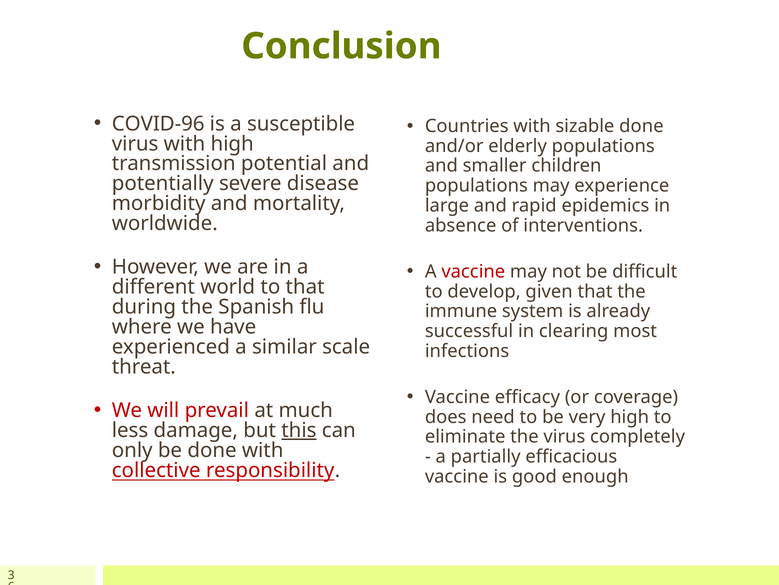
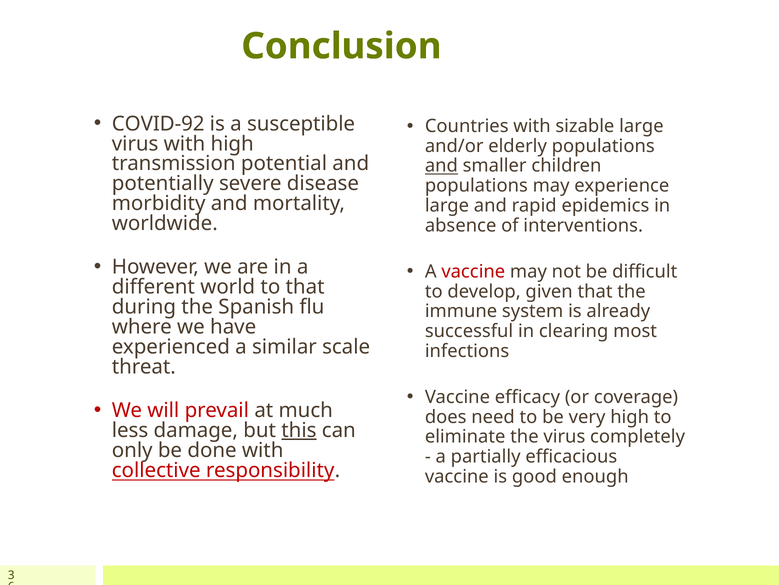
COVID-96: COVID-96 -> COVID-92
sizable done: done -> large
and at (441, 166) underline: none -> present
